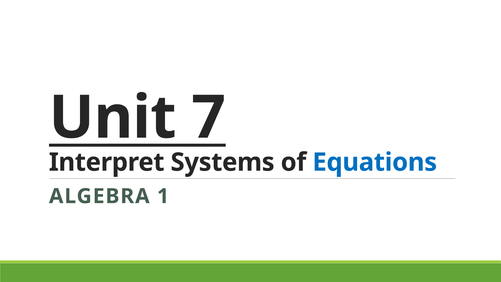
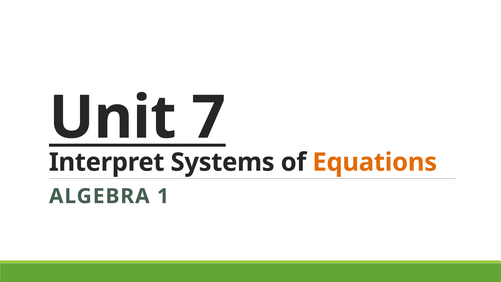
Equations colour: blue -> orange
